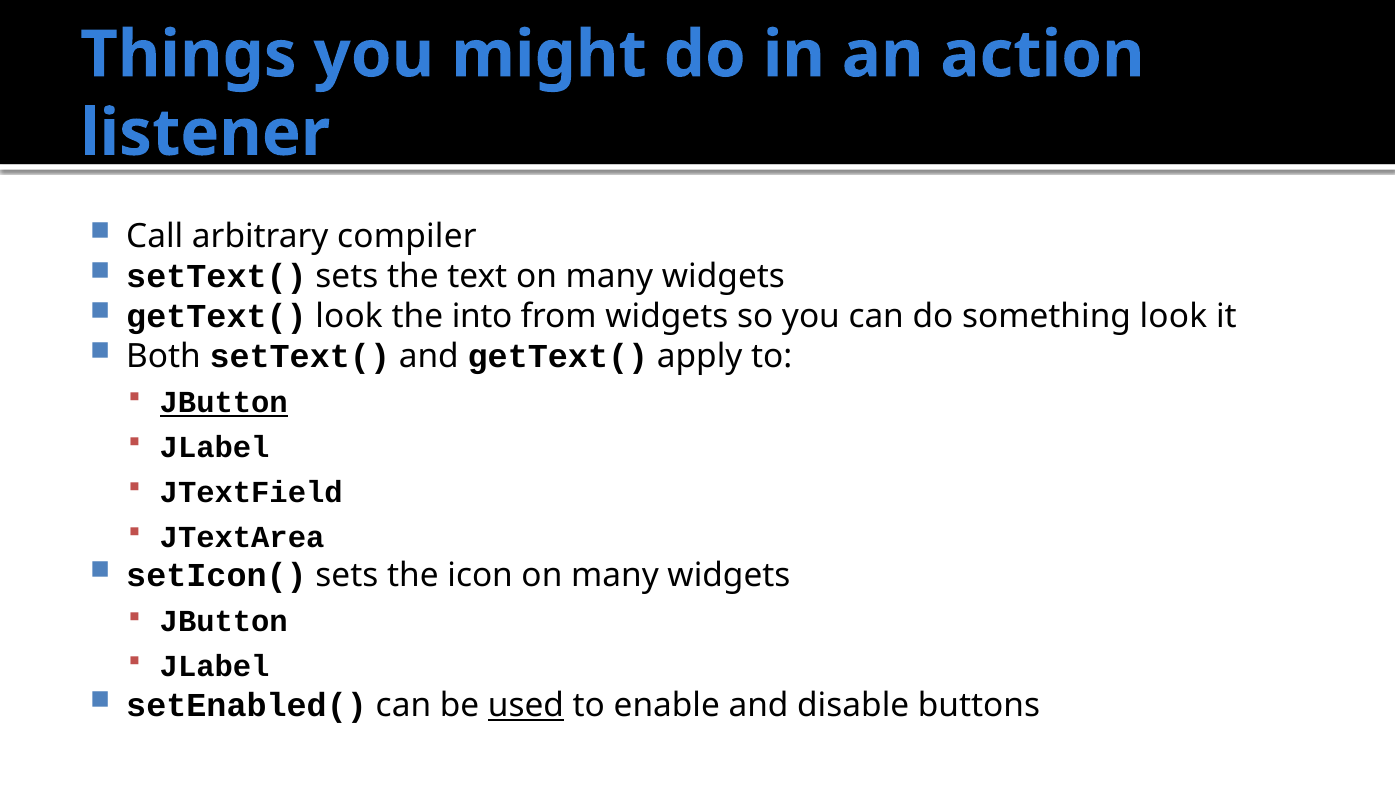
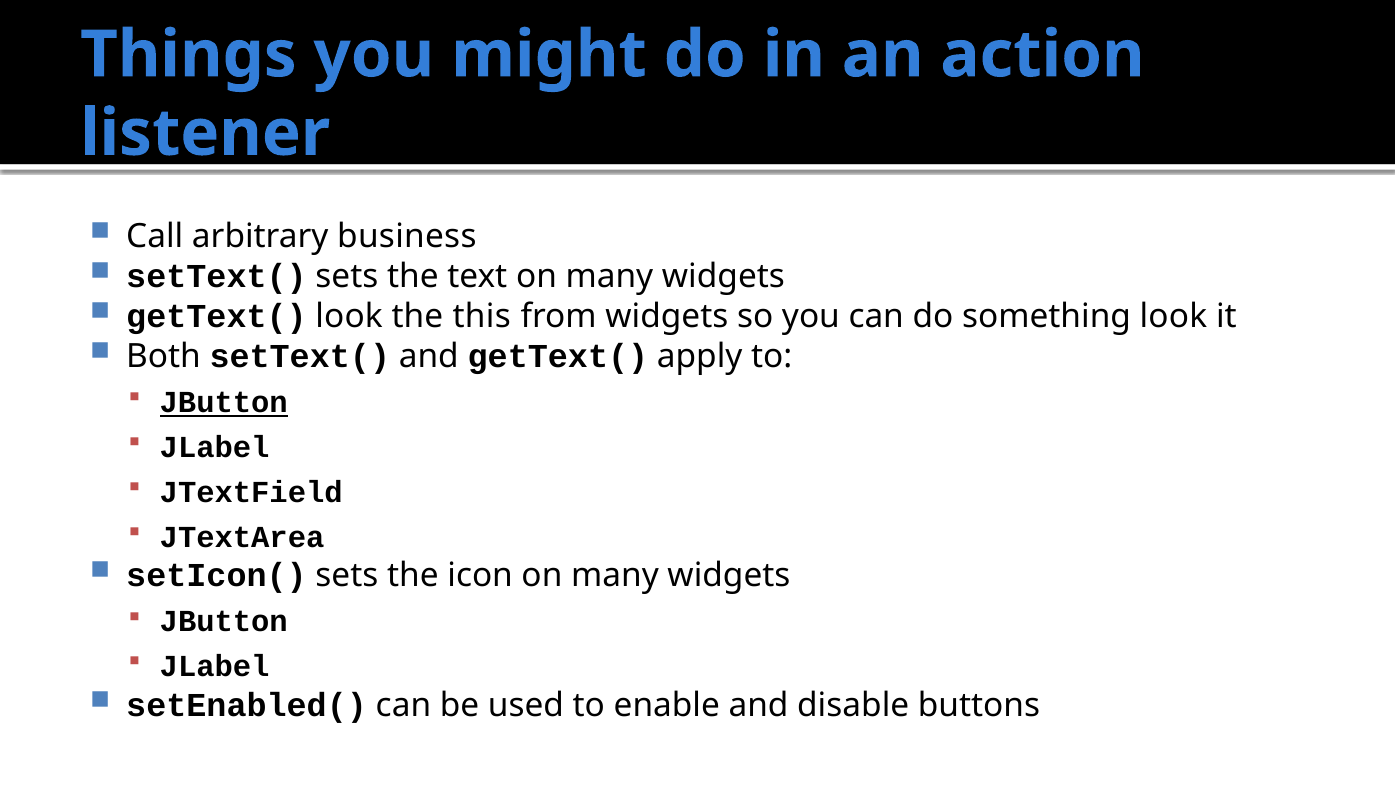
compiler: compiler -> business
into: into -> this
used underline: present -> none
